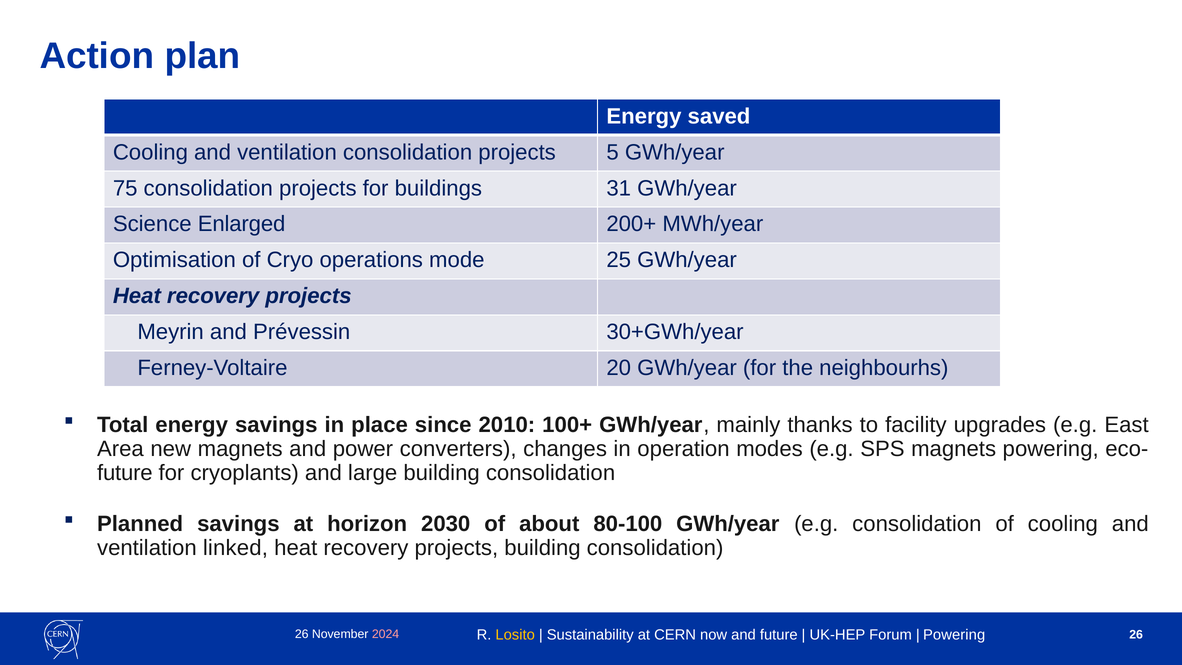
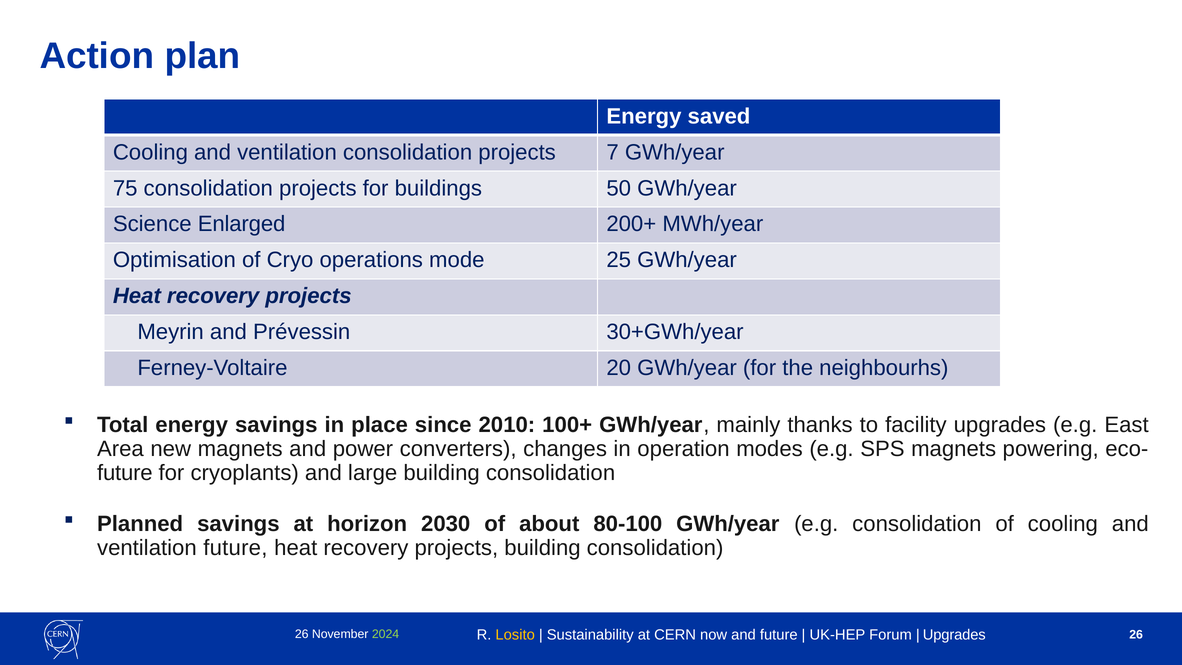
5: 5 -> 7
31: 31 -> 50
ventilation linked: linked -> future
Powering at (954, 635): Powering -> Upgrades
2024 colour: pink -> light green
